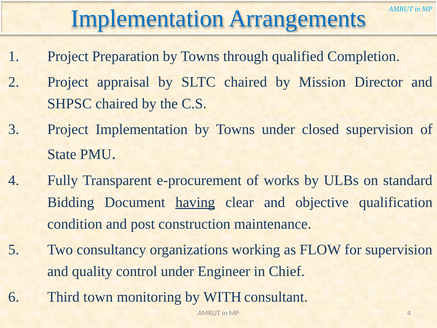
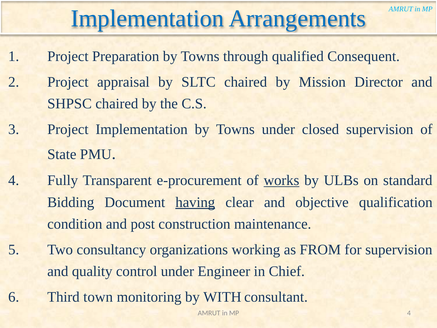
Completion: Completion -> Consequent
works underline: none -> present
FLOW: FLOW -> FROM
